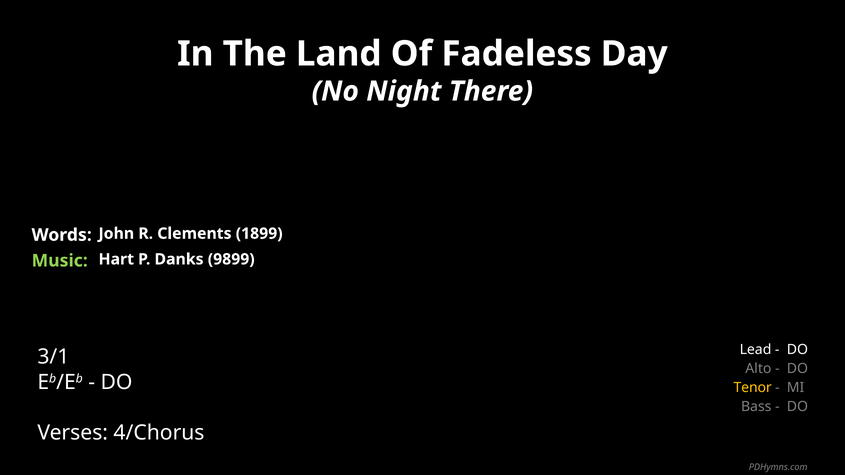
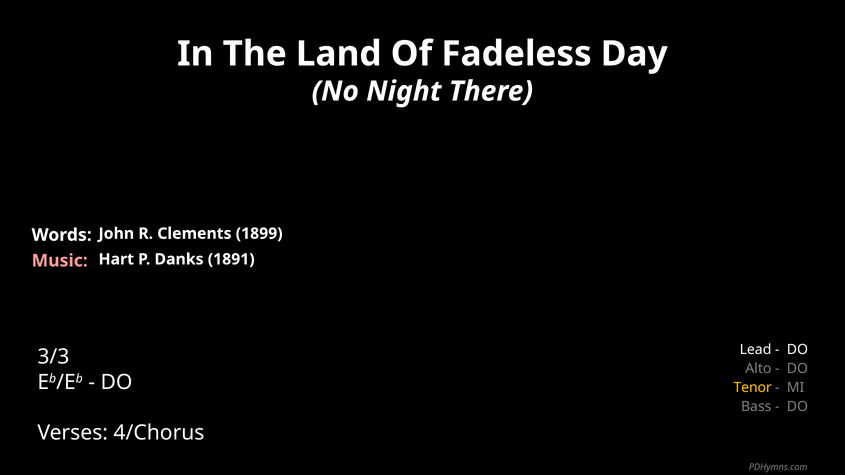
Music colour: light green -> pink
9899: 9899 -> 1891
3/1: 3/1 -> 3/3
